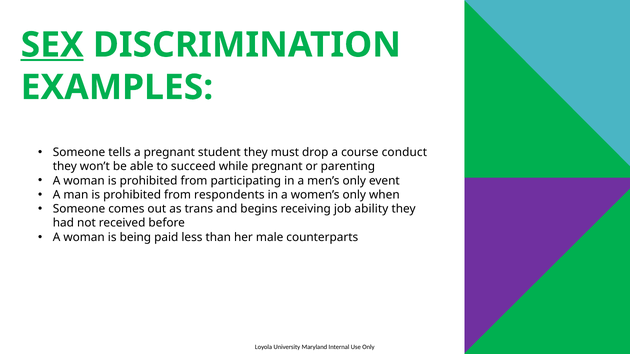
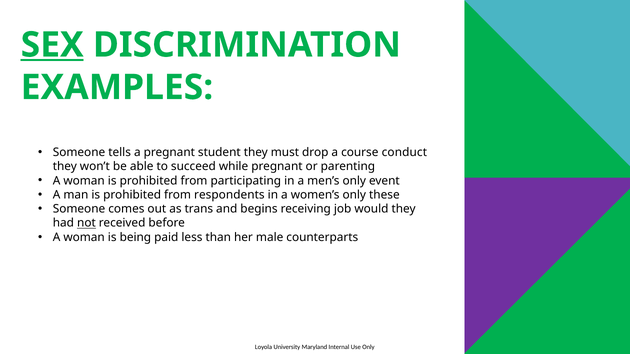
when: when -> these
ability: ability -> would
not underline: none -> present
